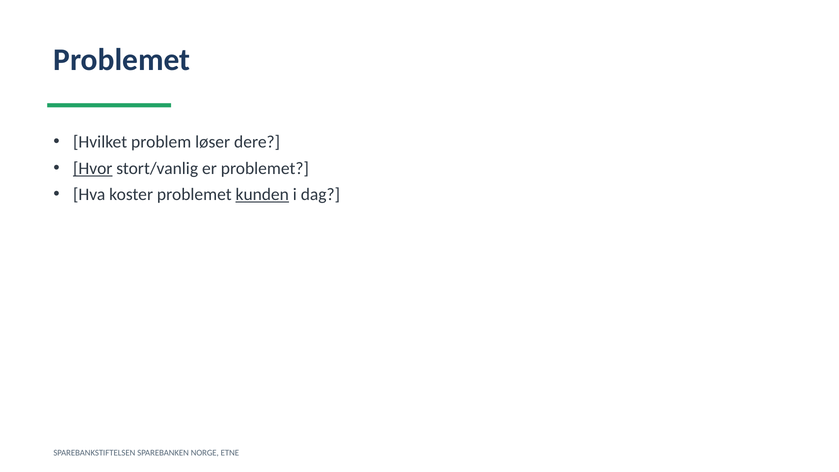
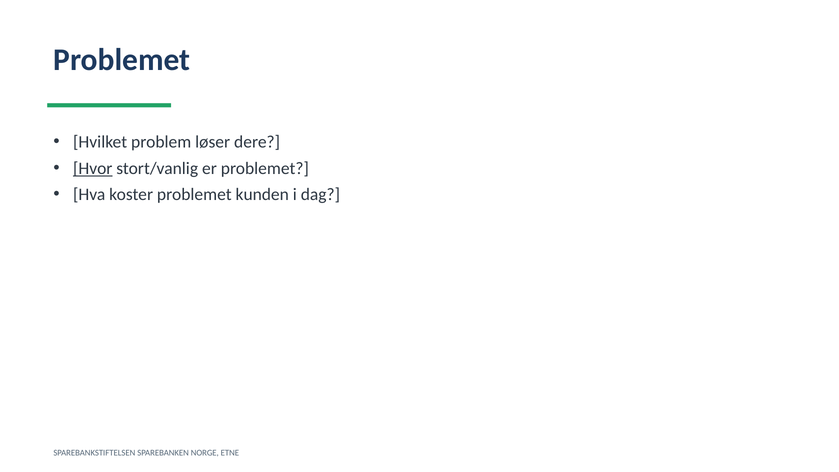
kunden underline: present -> none
